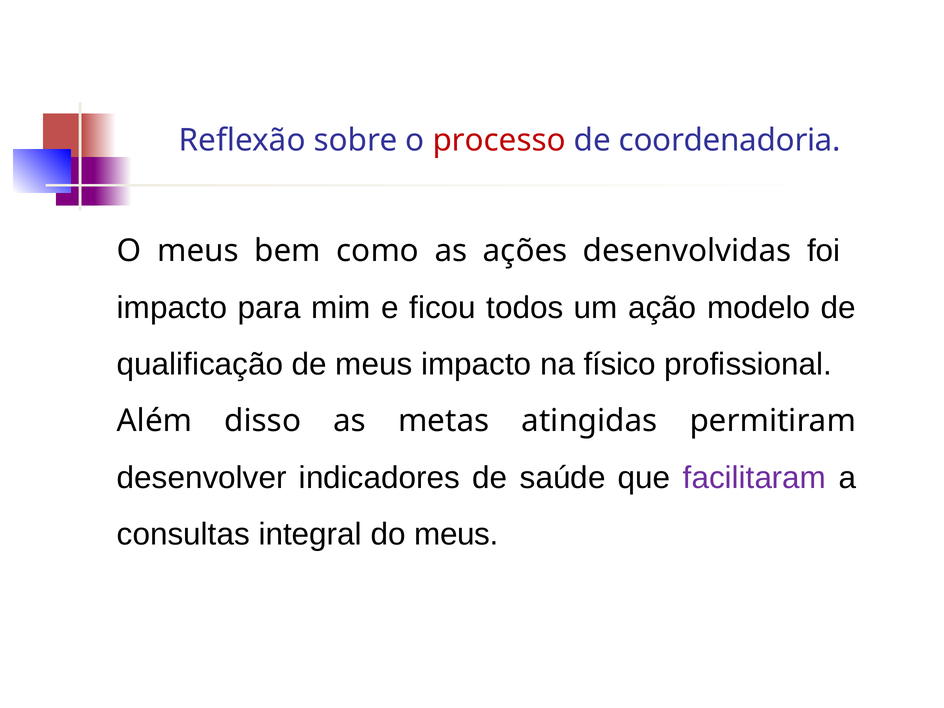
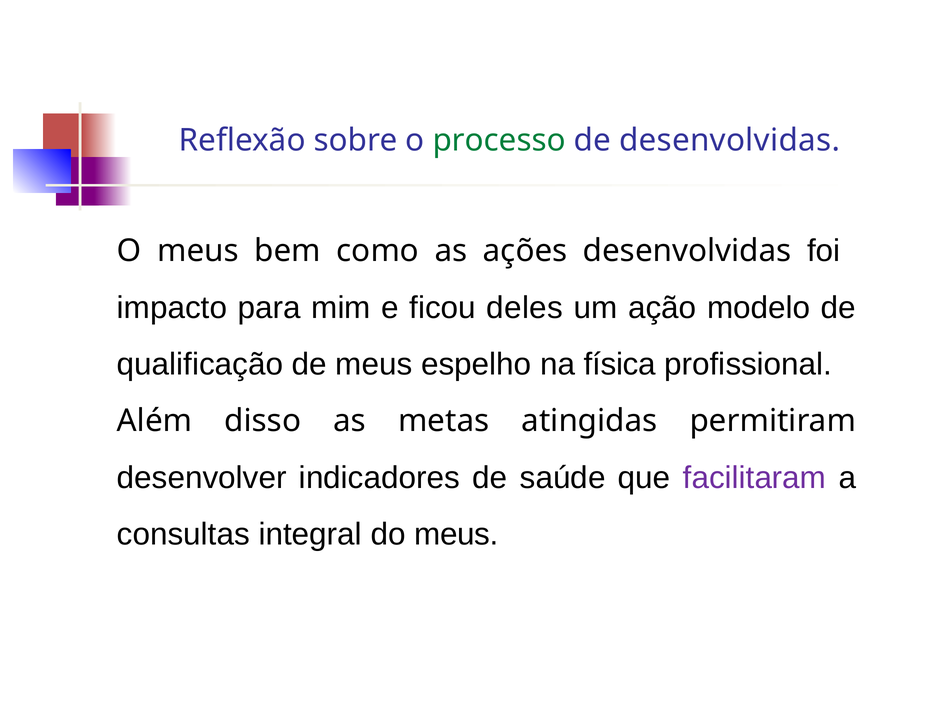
processo colour: red -> green
de coordenadoria: coordenadoria -> desenvolvidas
todos: todos -> deles
meus impacto: impacto -> espelho
físico: físico -> física
